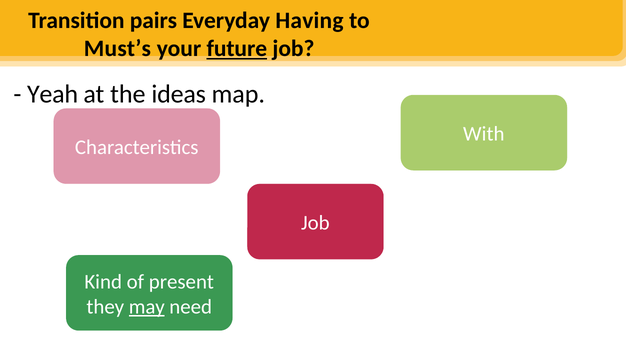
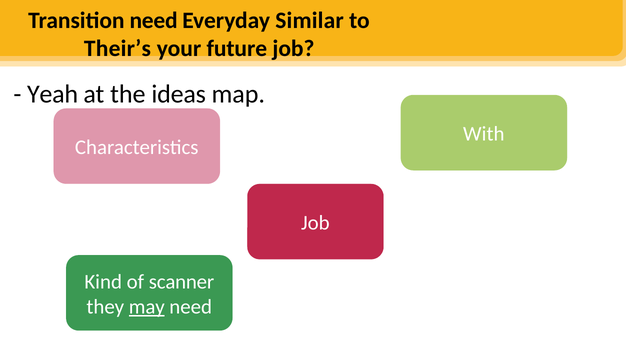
Transition pairs: pairs -> need
Having: Having -> Similar
Must’s: Must’s -> Their’s
future underline: present -> none
present: present -> scanner
